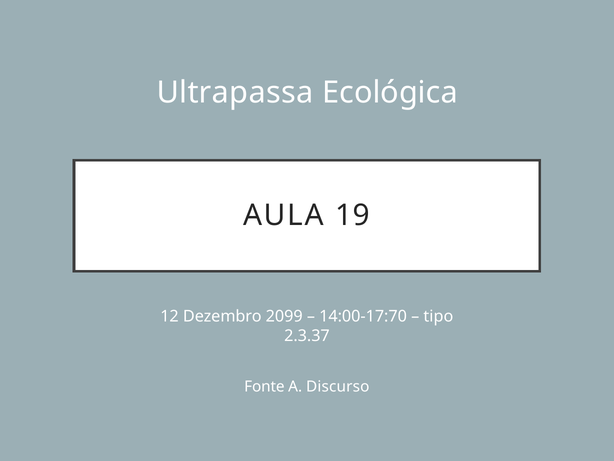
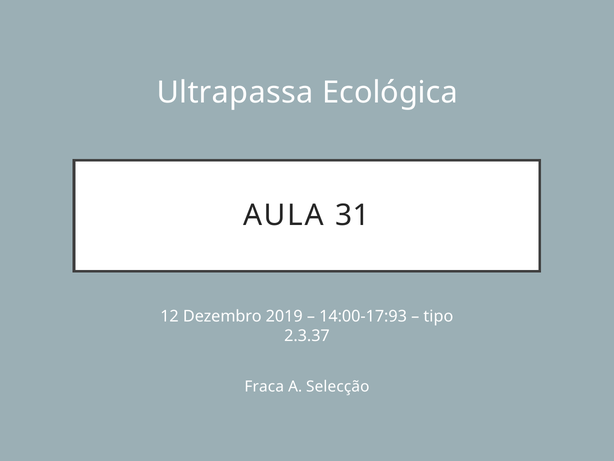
19: 19 -> 31
2099: 2099 -> 2019
14:00-17:70: 14:00-17:70 -> 14:00-17:93
Fonte: Fonte -> Fraca
Discurso: Discurso -> Selecção
